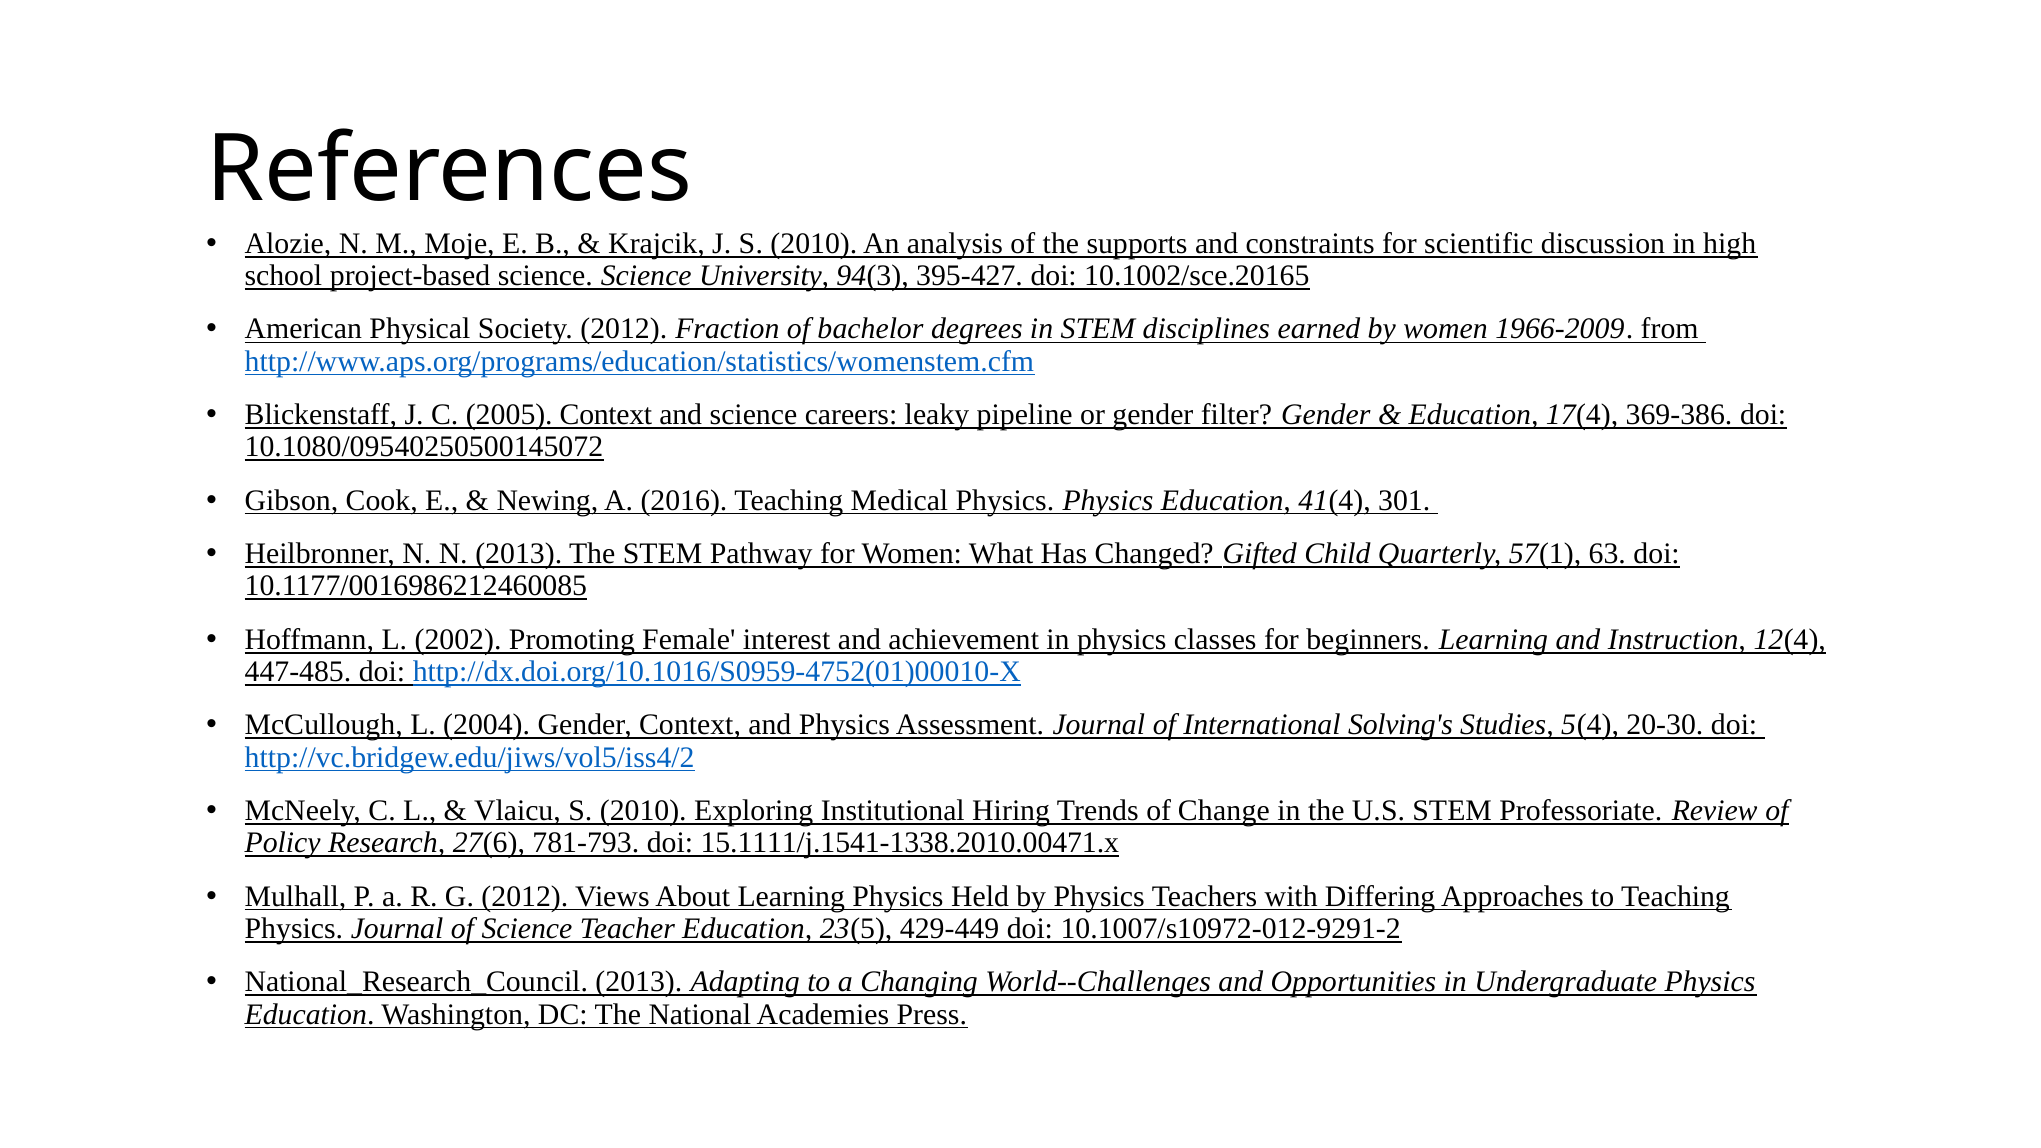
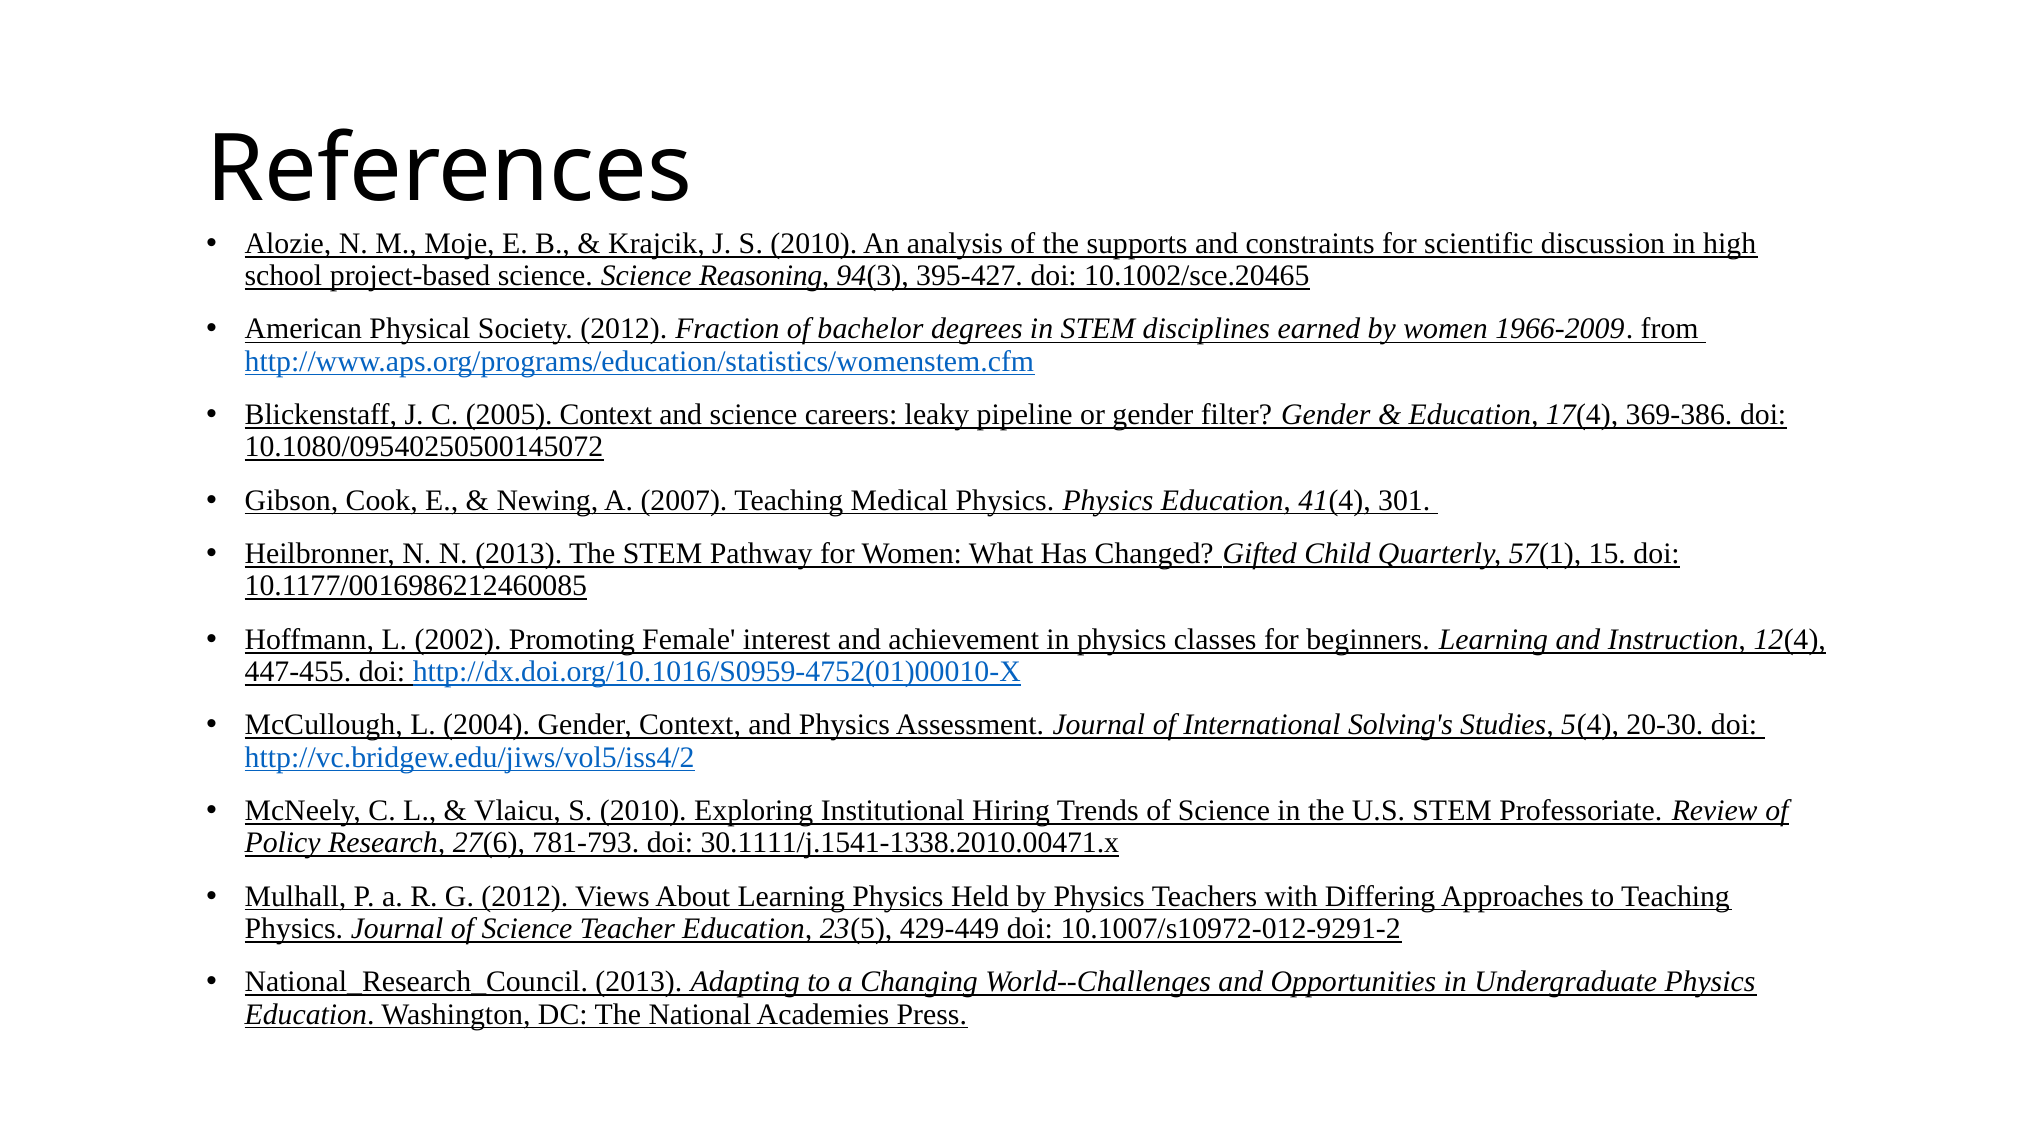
University: University -> Reasoning
10.1002/sce.20165: 10.1002/sce.20165 -> 10.1002/sce.20465
2016: 2016 -> 2007
63: 63 -> 15
447-485: 447-485 -> 447-455
Trends of Change: Change -> Science
15.1111/j.1541-1338.2010.00471.x: 15.1111/j.1541-1338.2010.00471.x -> 30.1111/j.1541-1338.2010.00471.x
